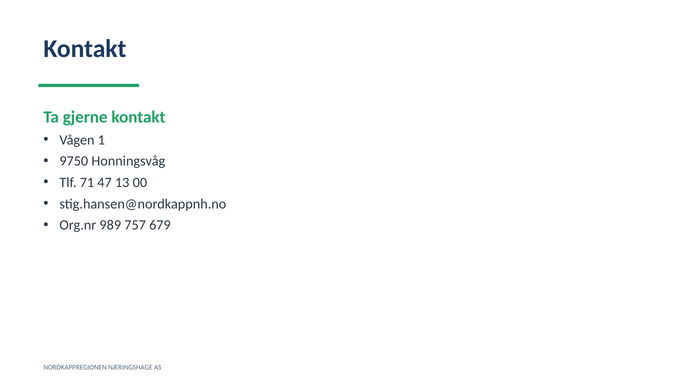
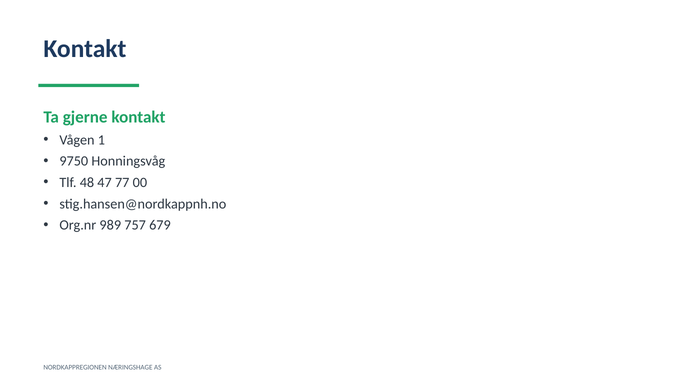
71: 71 -> 48
13: 13 -> 77
